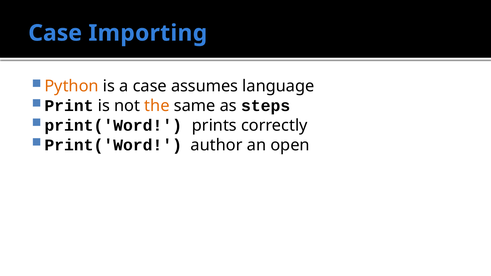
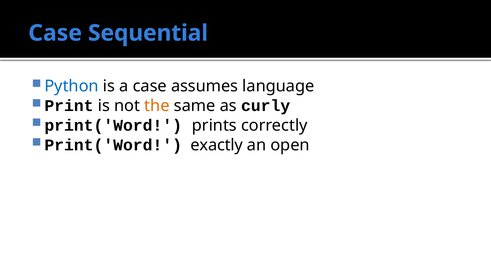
Importing: Importing -> Sequential
Python colour: orange -> blue
steps: steps -> curly
author: author -> exactly
